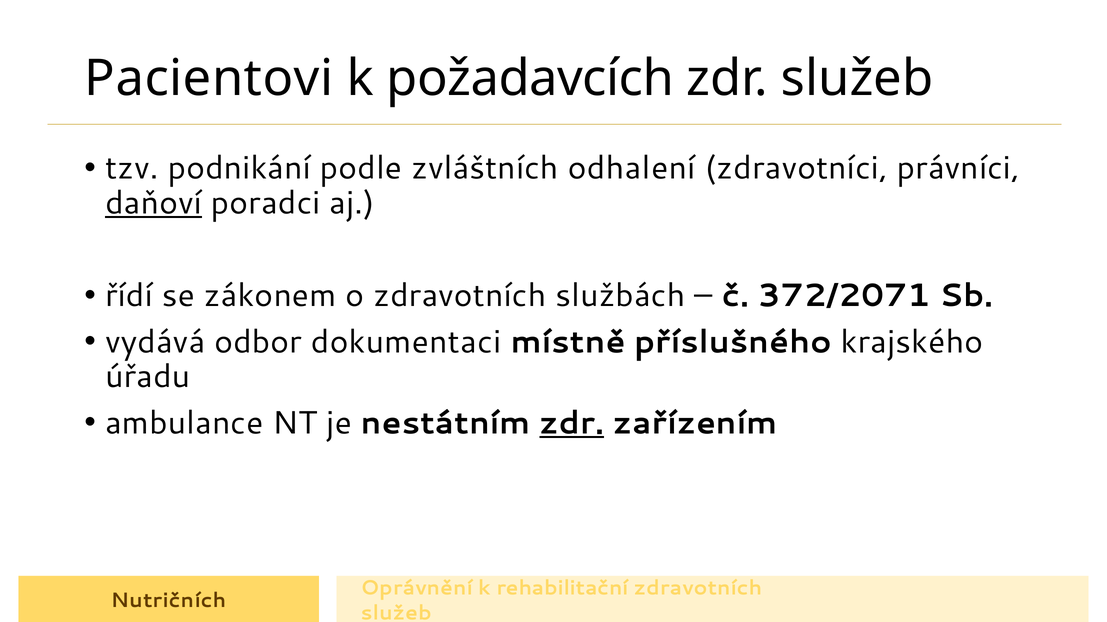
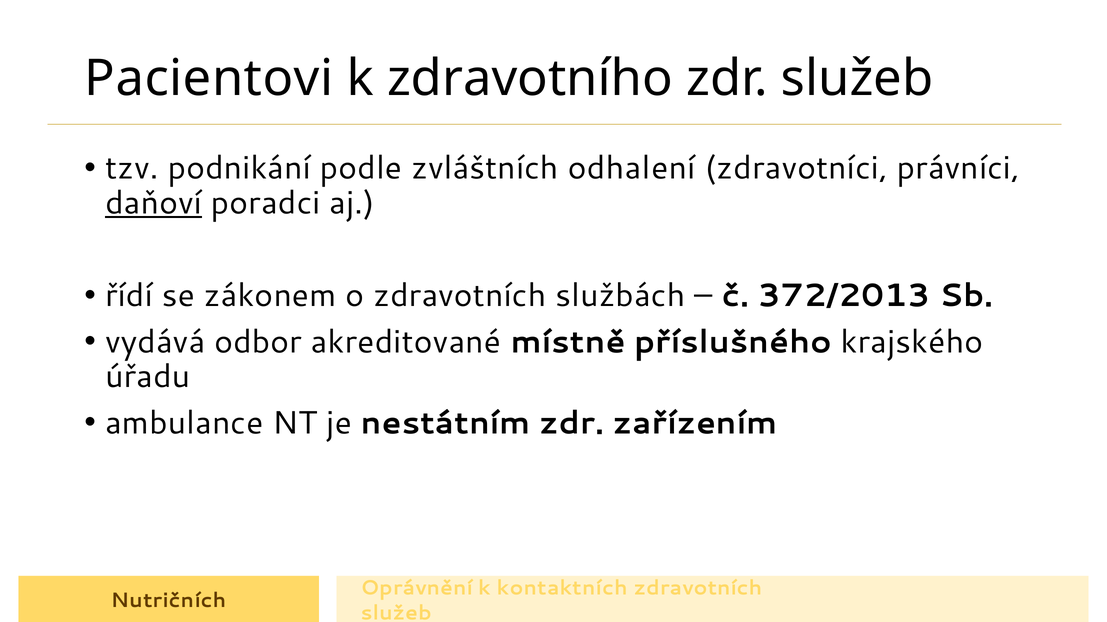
požadavcích: požadavcích -> zdravotního
372/2071: 372/2071 -> 372/2013
dokumentaci: dokumentaci -> akreditované
zdr at (572, 423) underline: present -> none
rehabilitační: rehabilitační -> kontaktních
